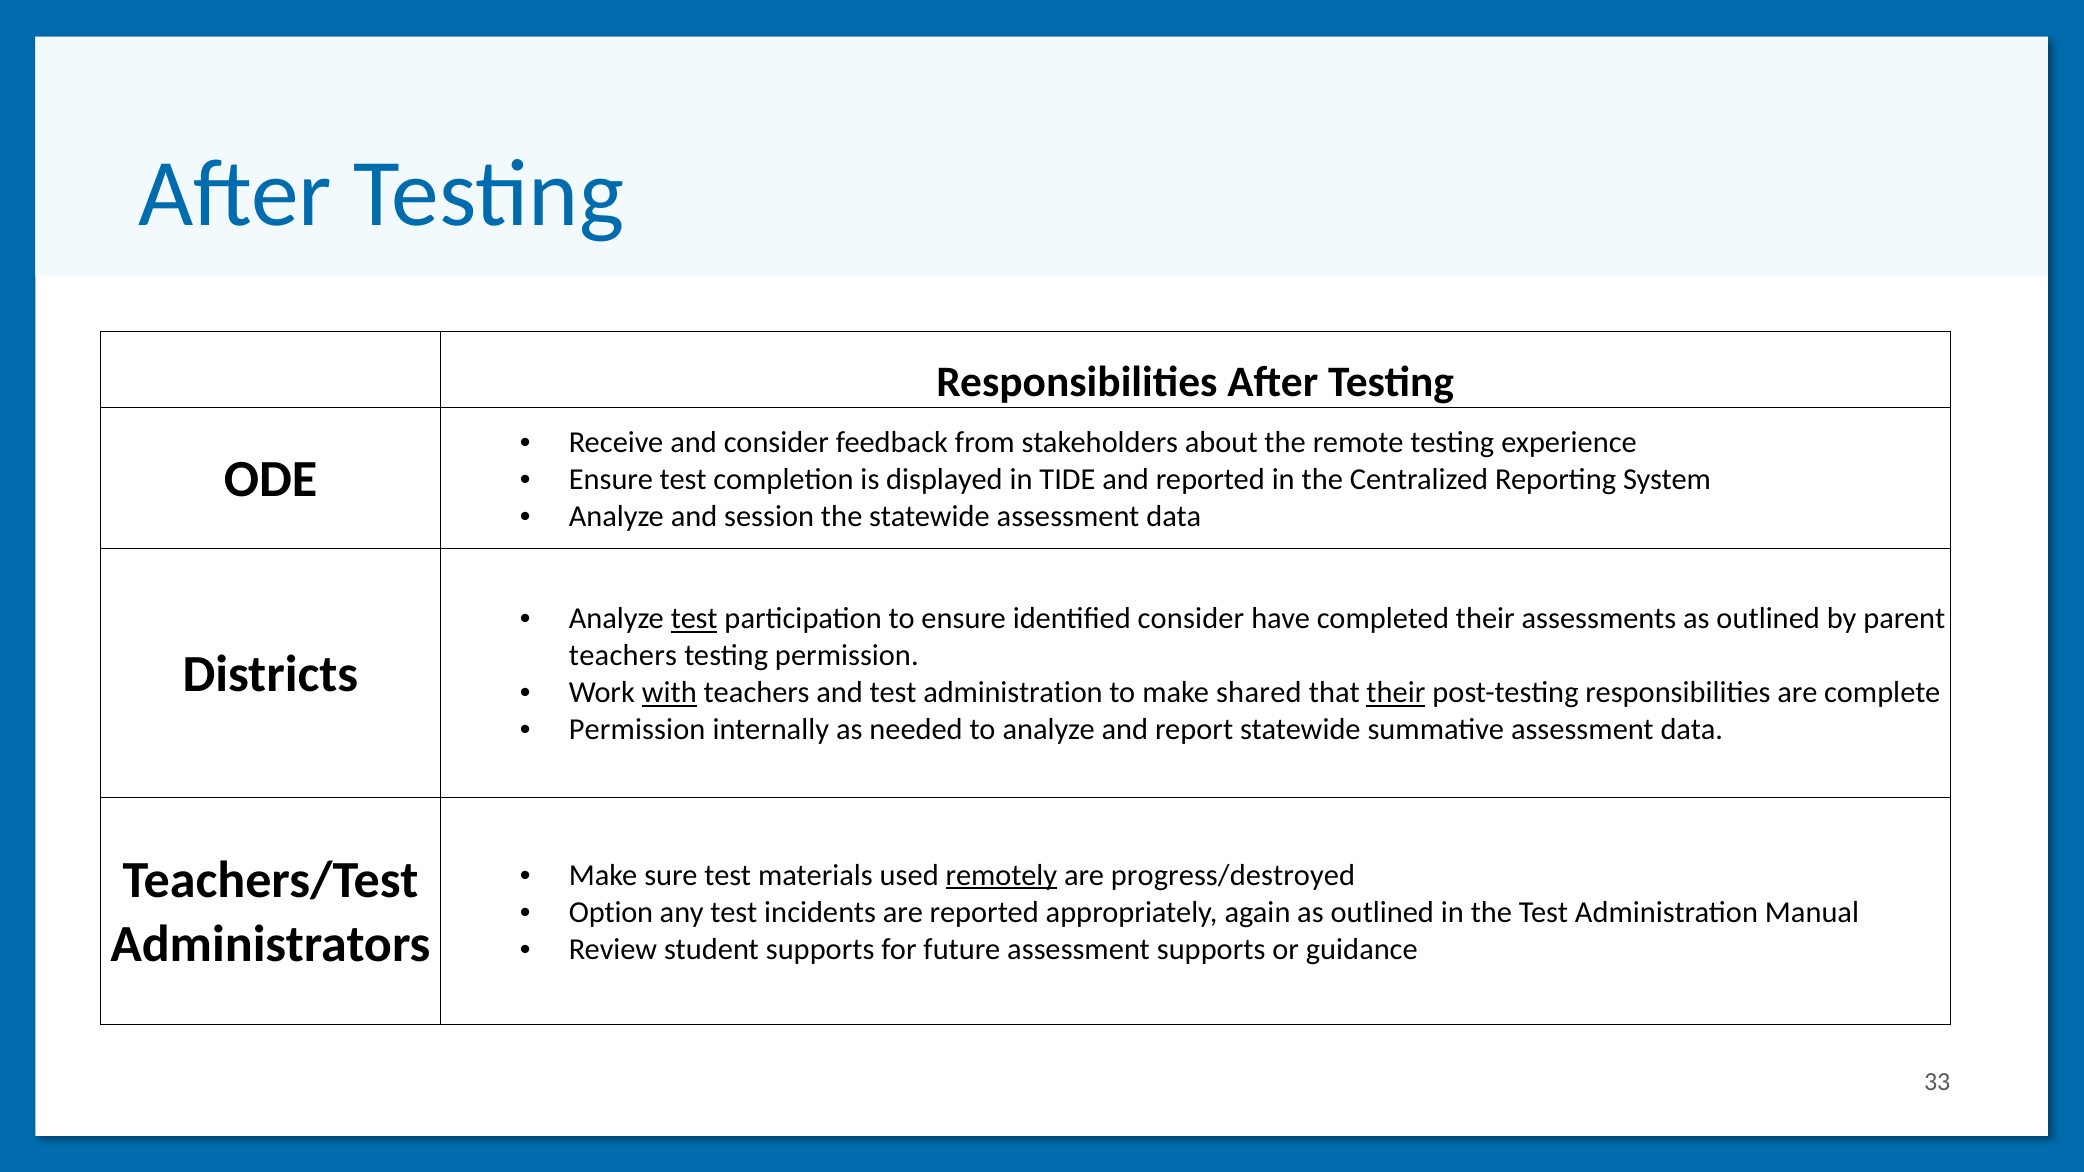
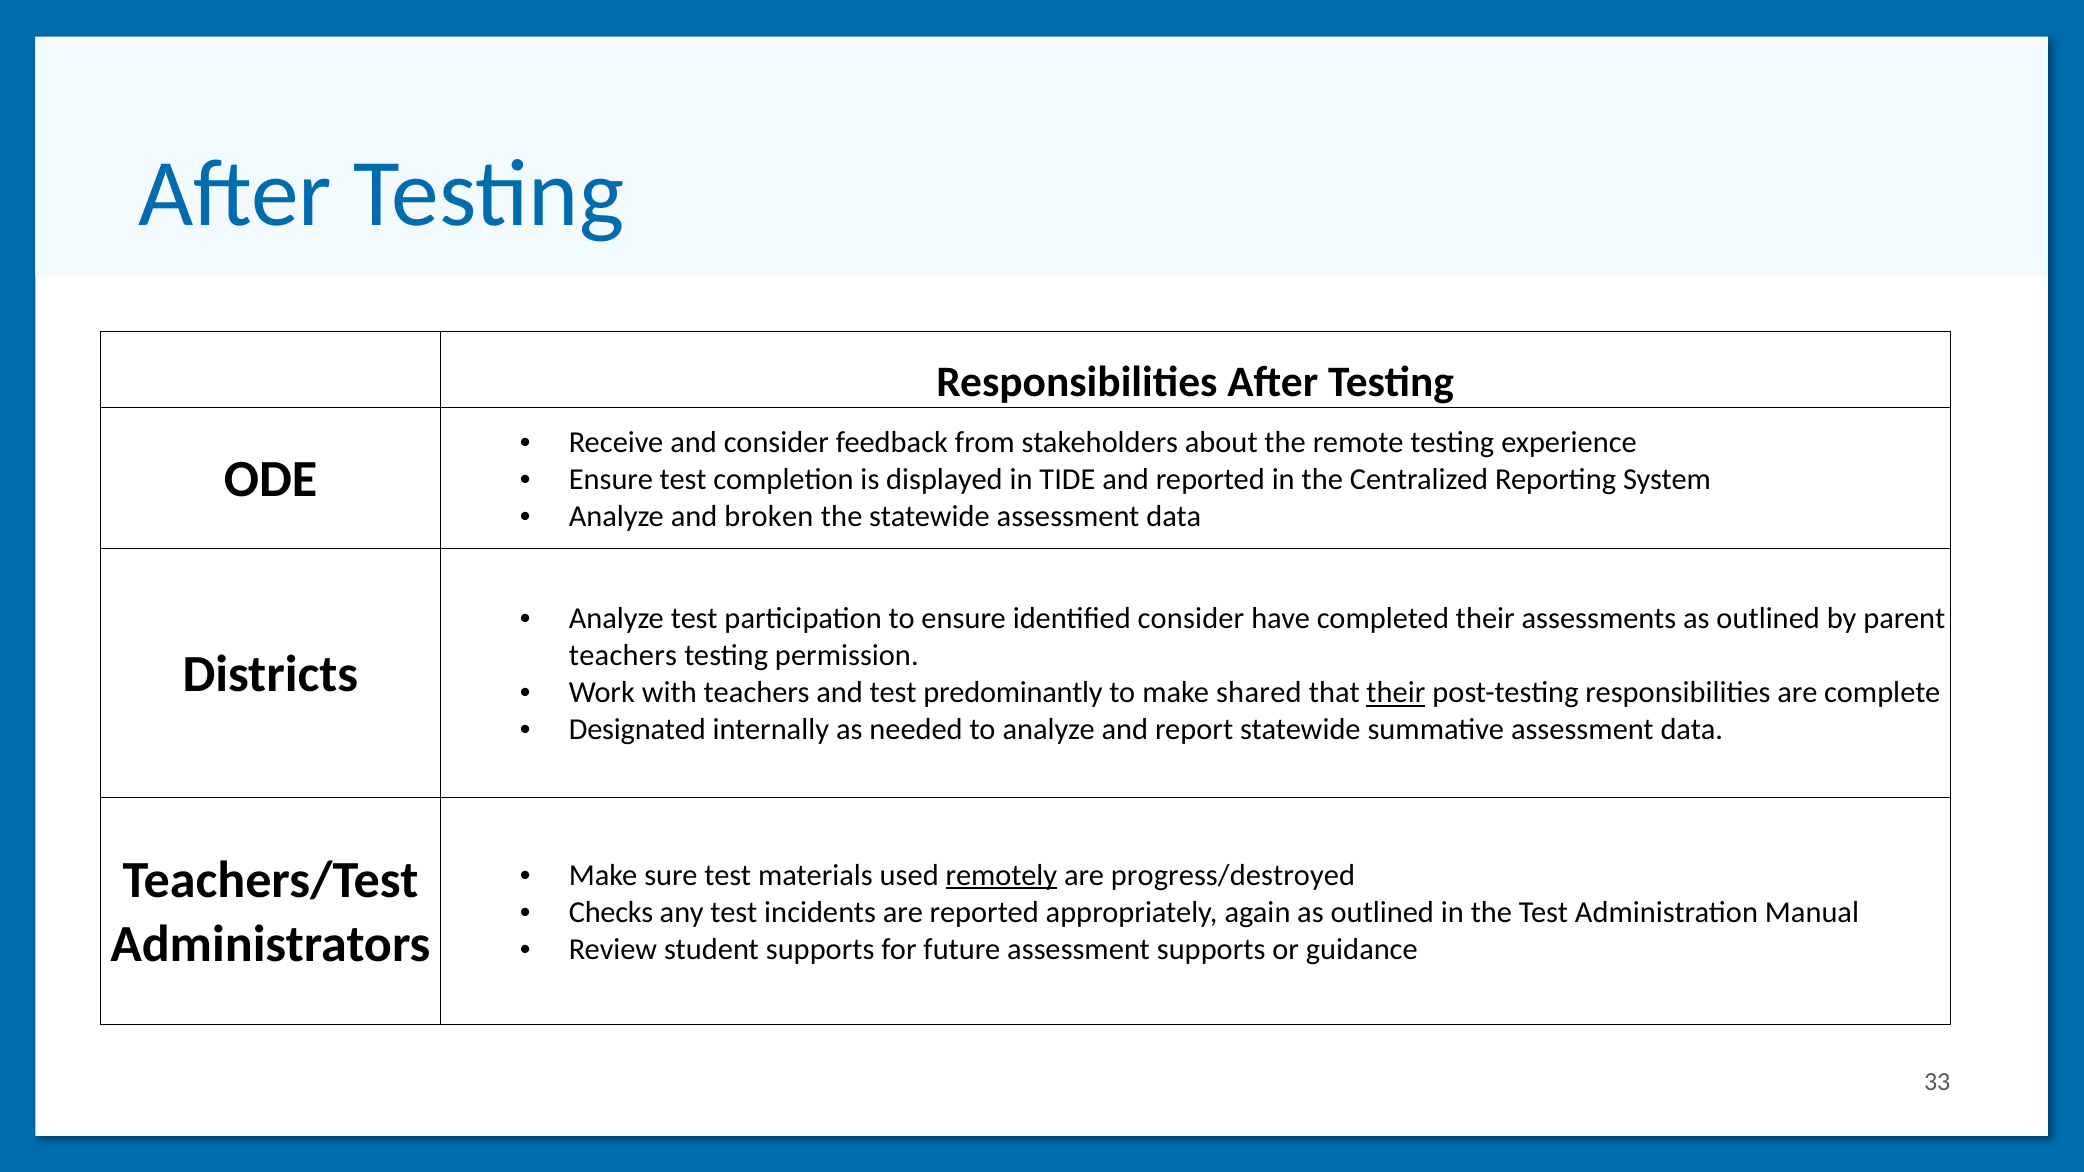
session: session -> broken
test at (694, 619) underline: present -> none
with underline: present -> none
and test administration: administration -> predominantly
Permission at (637, 730): Permission -> Designated
Option: Option -> Checks
